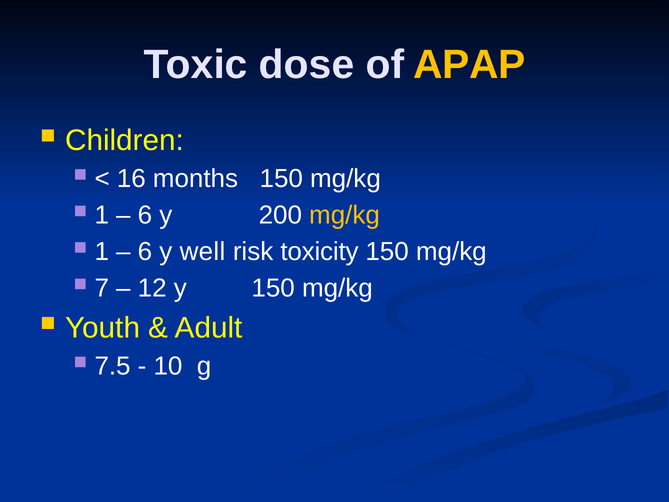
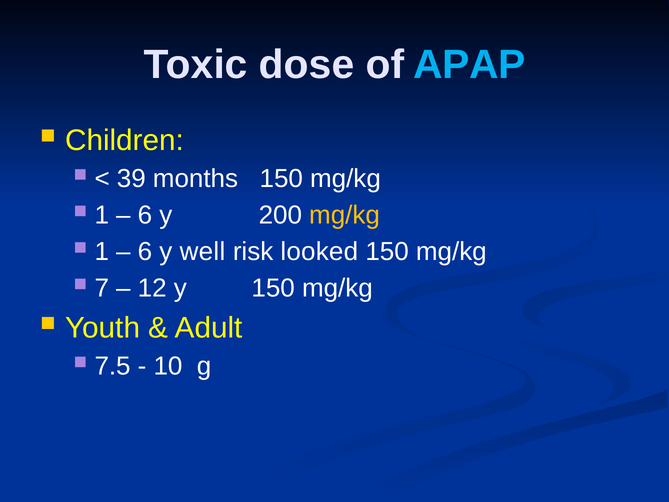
APAP colour: yellow -> light blue
16: 16 -> 39
toxicity: toxicity -> looked
